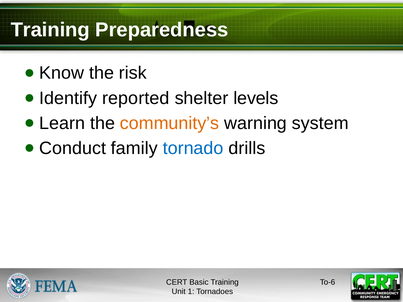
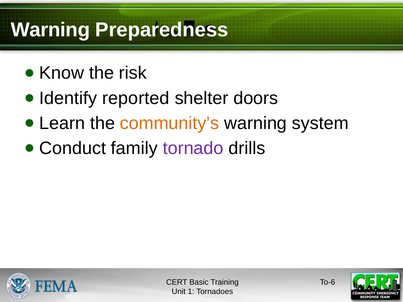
Training at (50, 30): Training -> Warning
levels: levels -> doors
tornado colour: blue -> purple
